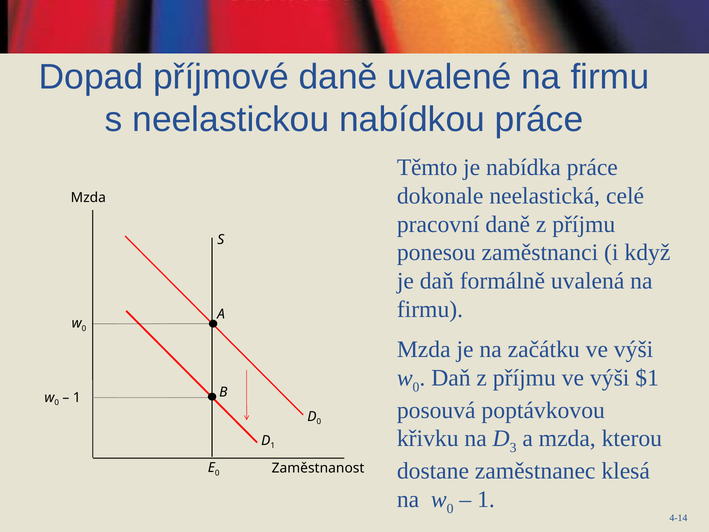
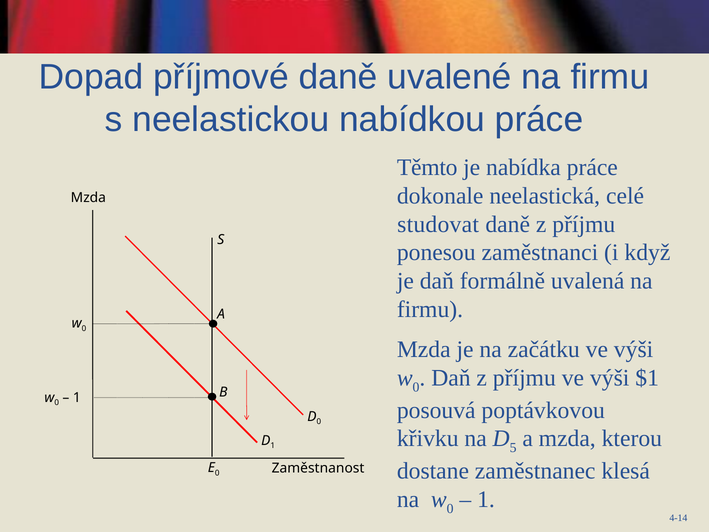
pracovní: pracovní -> studovat
3: 3 -> 5
